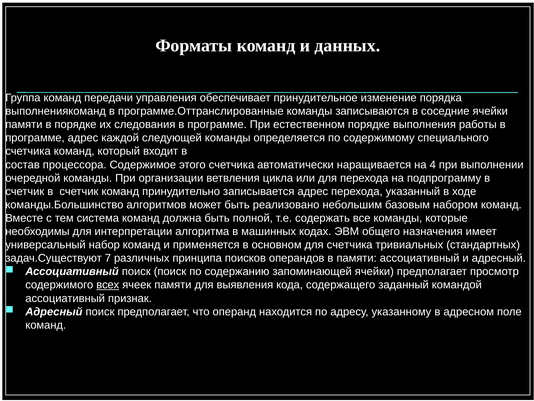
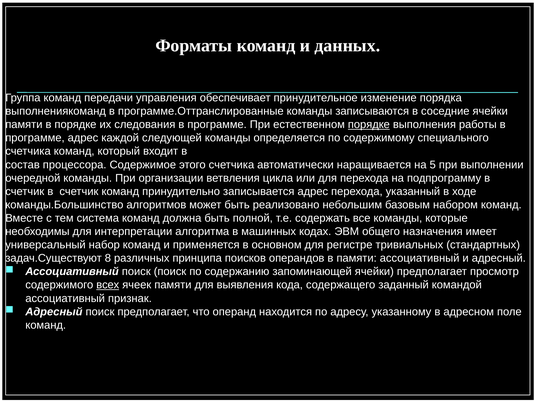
порядке at (369, 124) underline: none -> present
4: 4 -> 5
для счетчика: счетчика -> регистре
7: 7 -> 8
